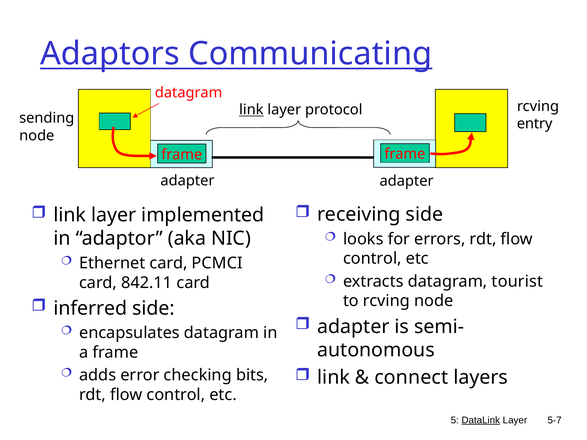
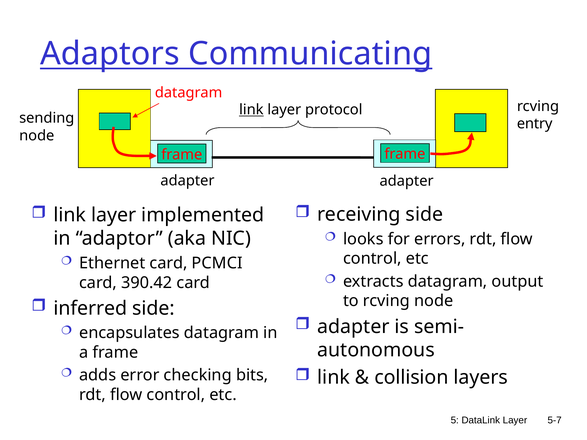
tourist: tourist -> output
842.11: 842.11 -> 390.42
connect: connect -> collision
DataLink underline: present -> none
